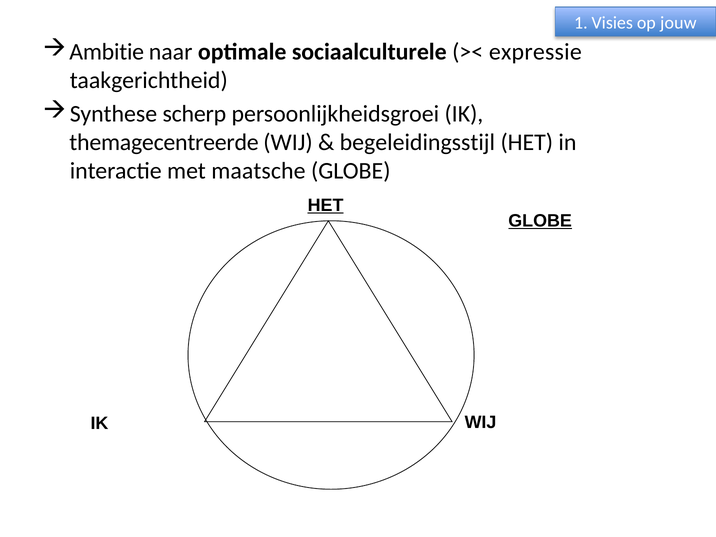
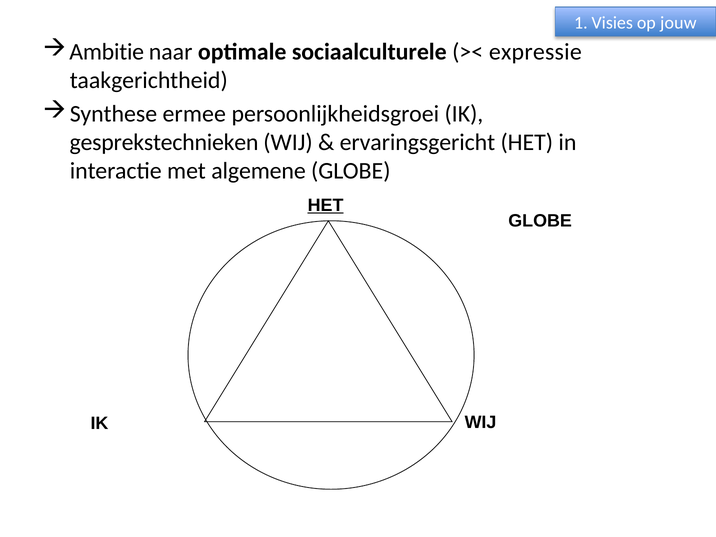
scherp: scherp -> ermee
themagecentreerde: themagecentreerde -> gesprekstechnieken
begeleidingsstijl: begeleidingsstijl -> ervaringsgericht
maatsche: maatsche -> algemene
GLOBE at (540, 221) underline: present -> none
